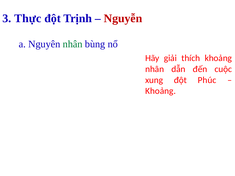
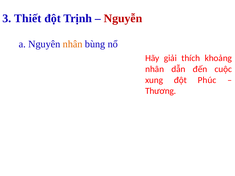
Thực: Thực -> Thiết
nhân at (73, 44) colour: green -> orange
Khoảng at (161, 91): Khoảng -> Thương
